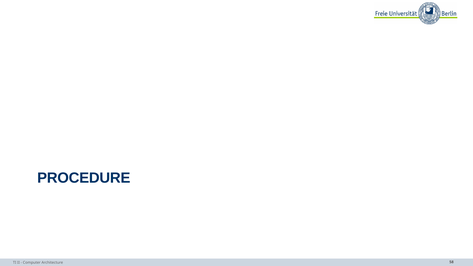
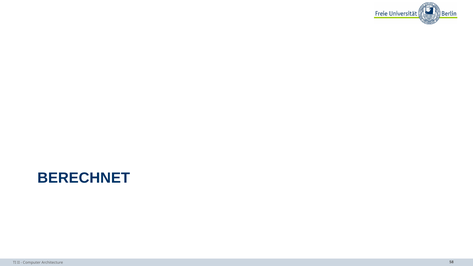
PROCEDURE: PROCEDURE -> BERECHNET
